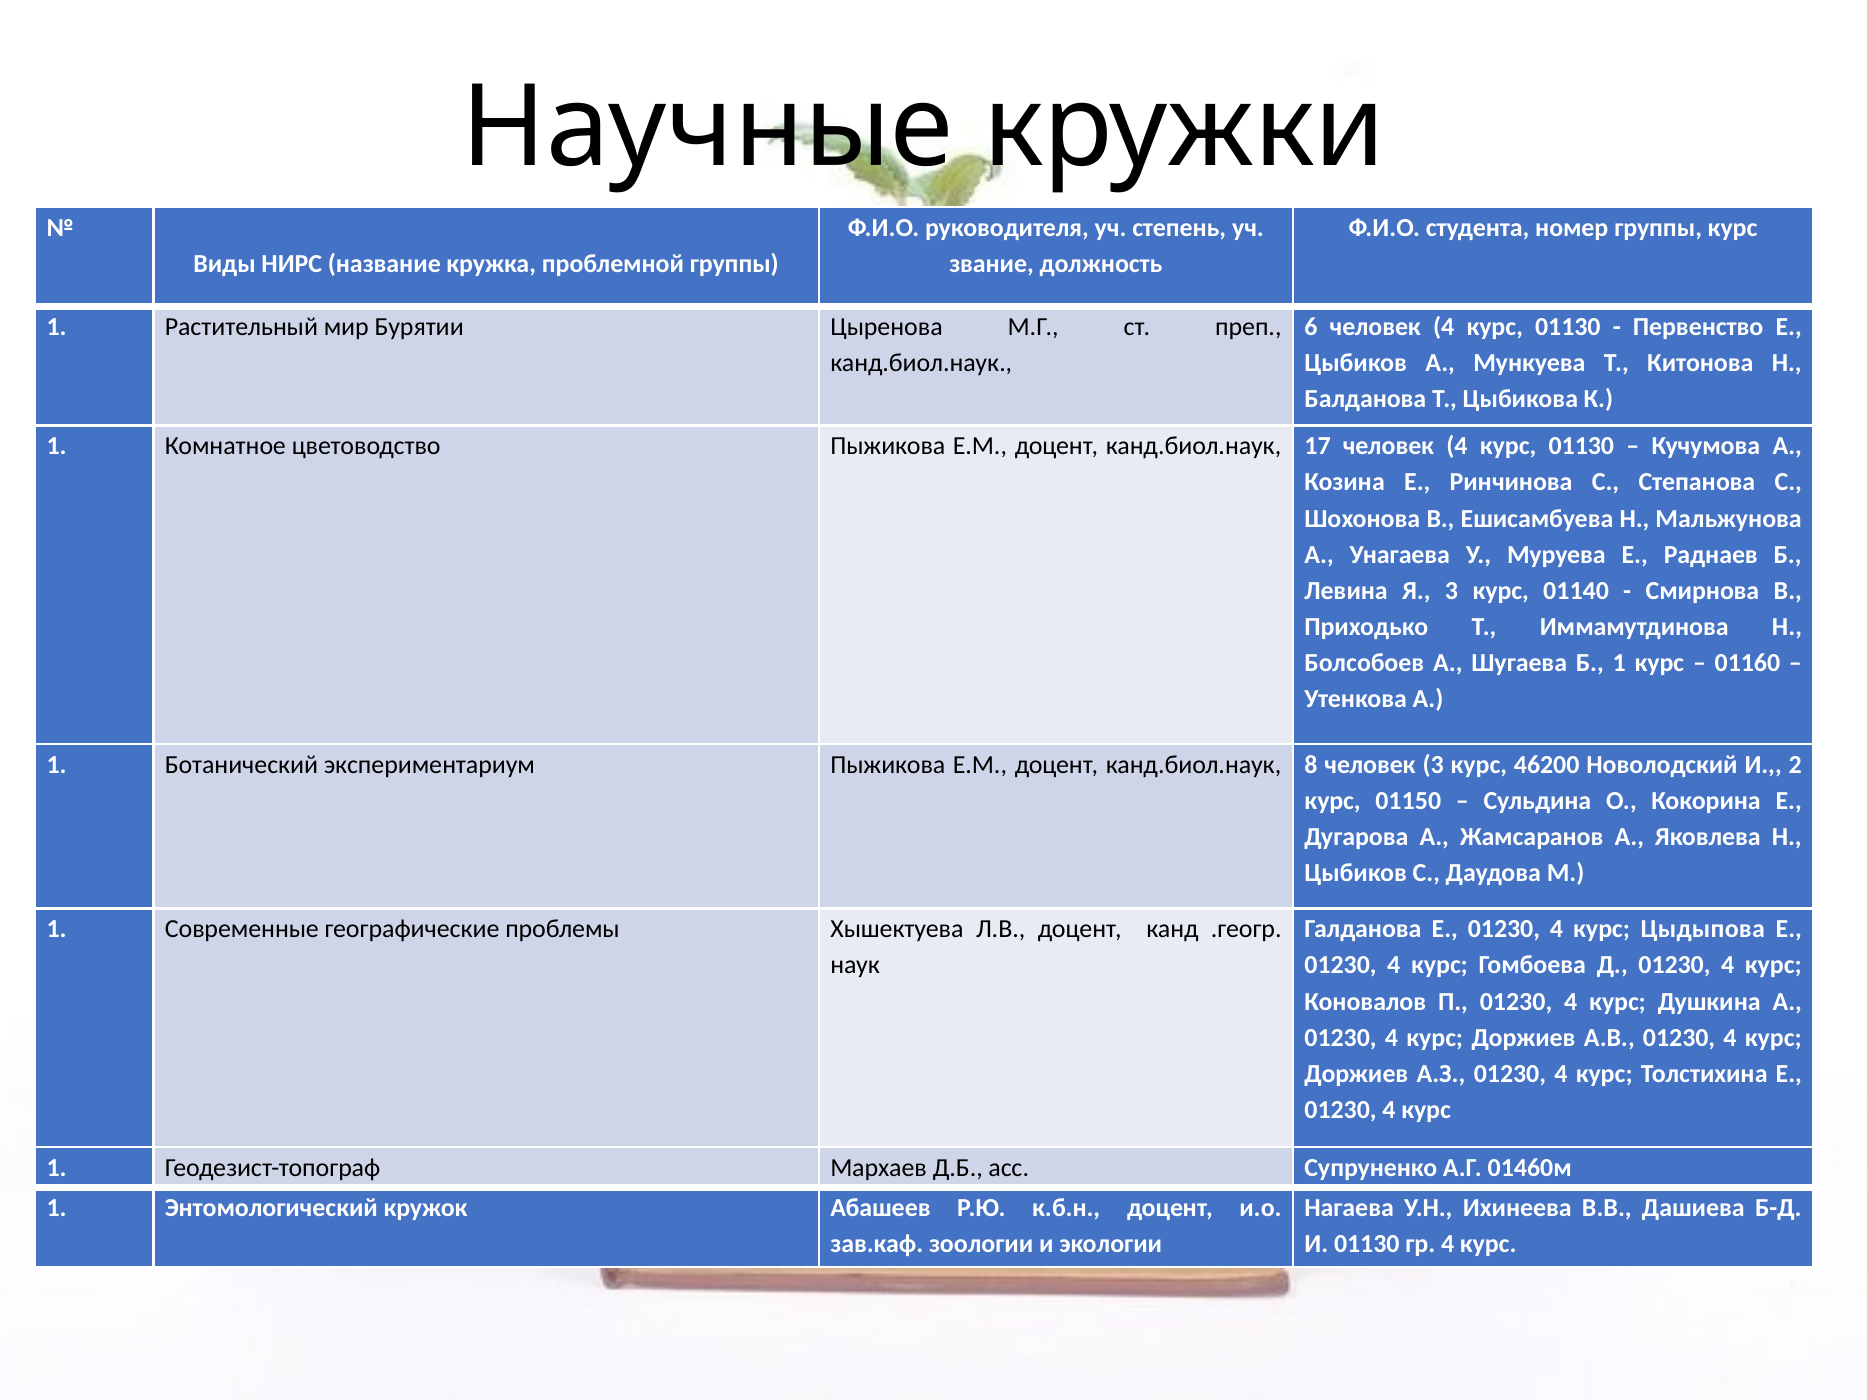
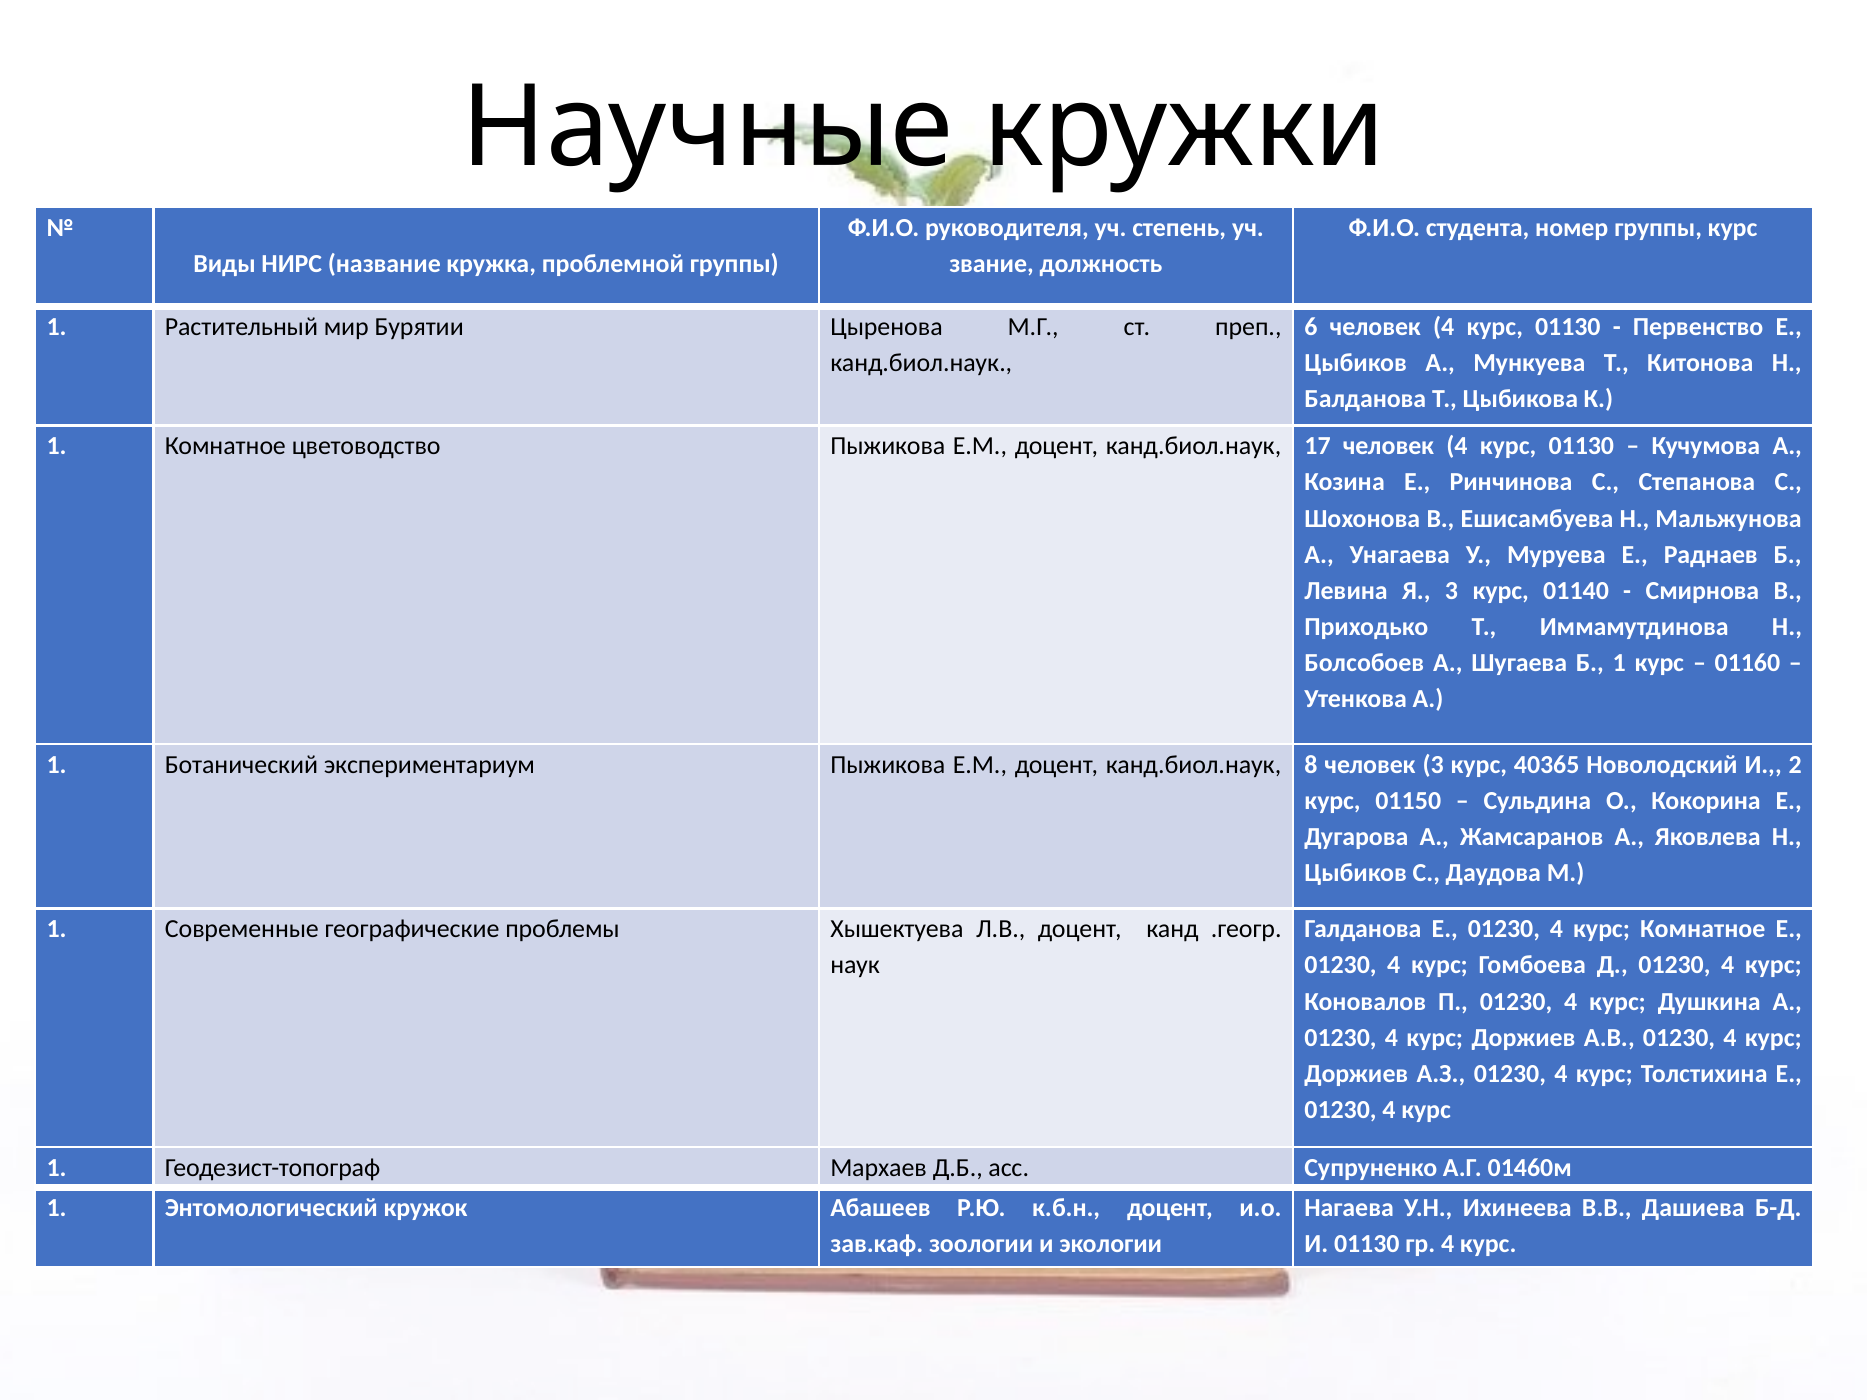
46200: 46200 -> 40365
курс Цыдыпова: Цыдыпова -> Комнатное
